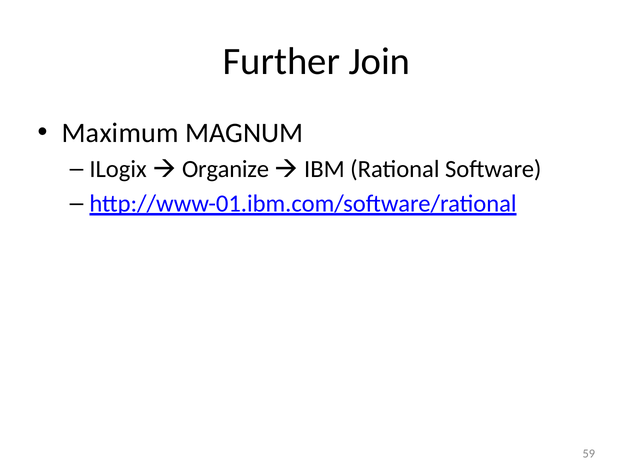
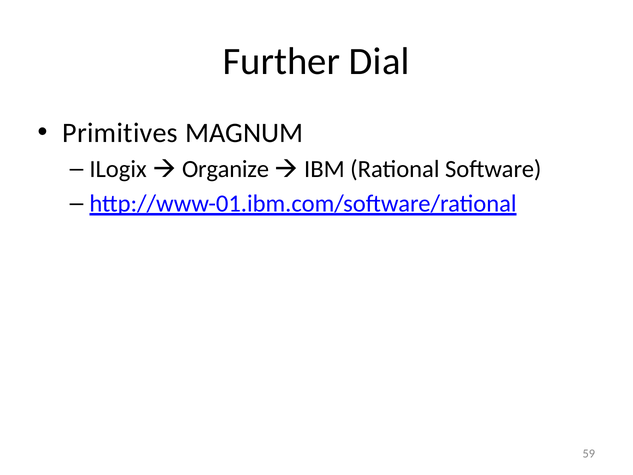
Join: Join -> Dial
Maximum: Maximum -> Primitives
